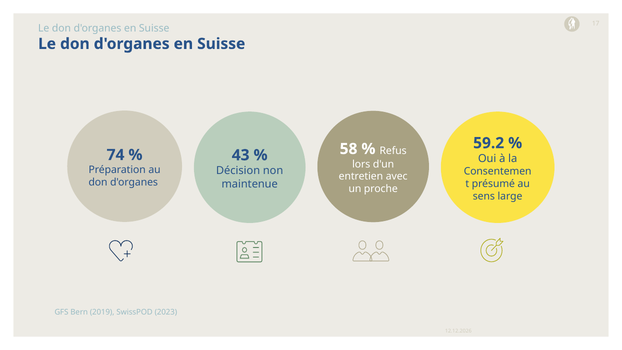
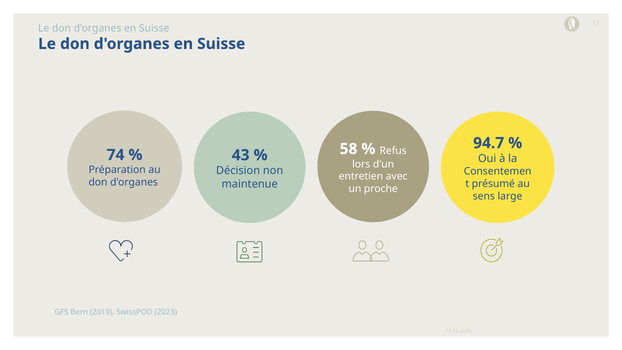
59.2: 59.2 -> 94.7
